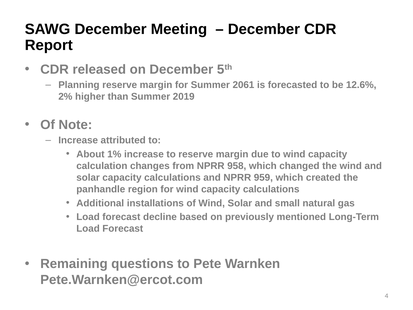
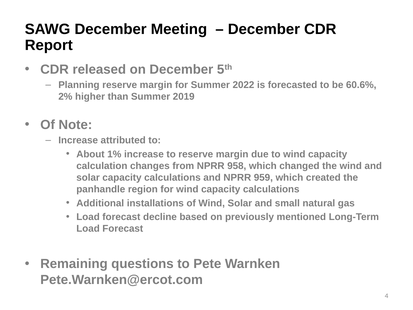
2061: 2061 -> 2022
12.6%: 12.6% -> 60.6%
